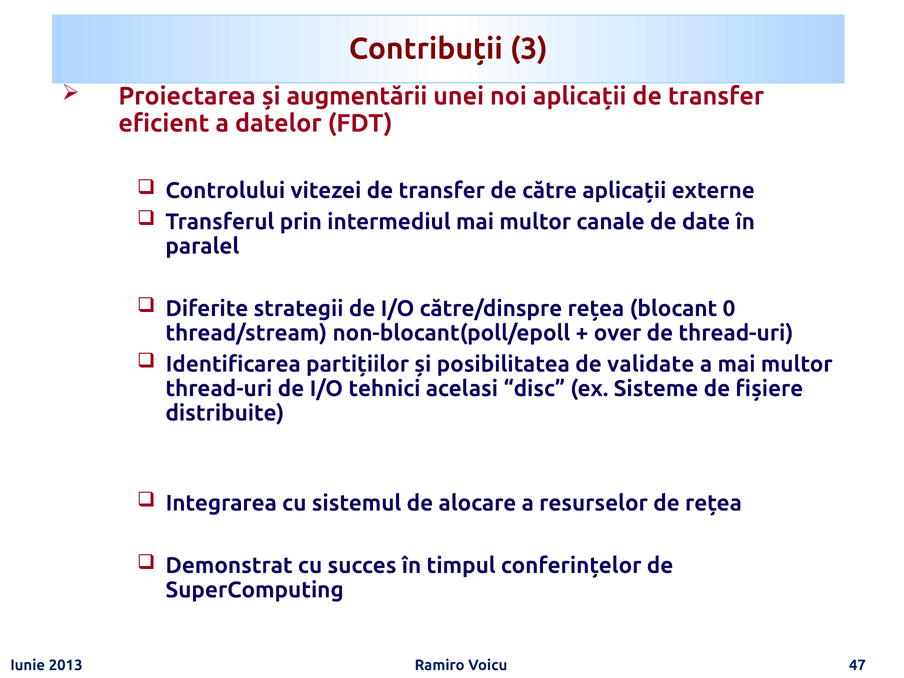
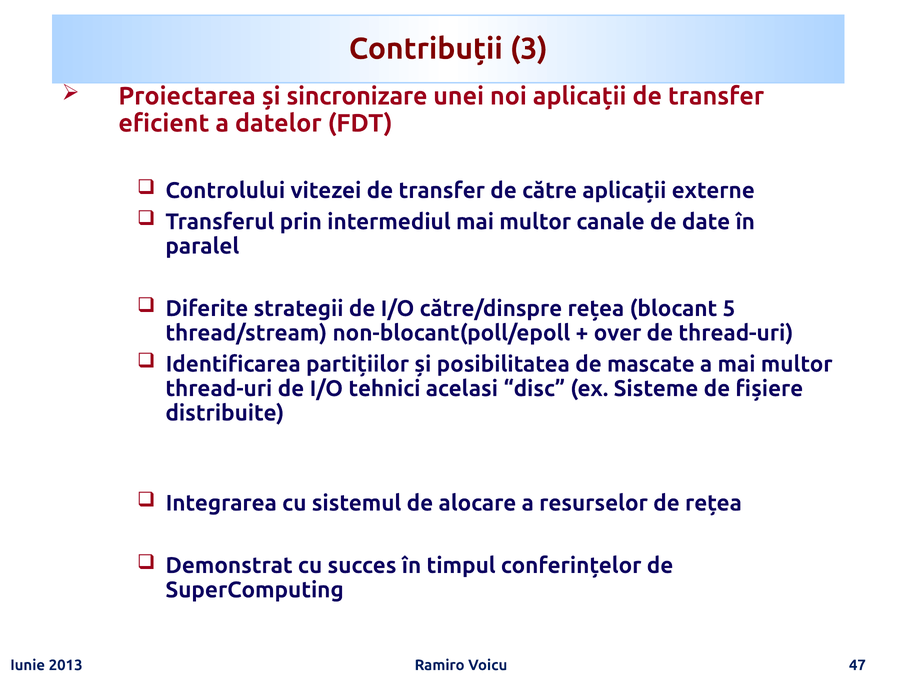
augmentării: augmentării -> sincronizare
0: 0 -> 5
validate: validate -> mascate
